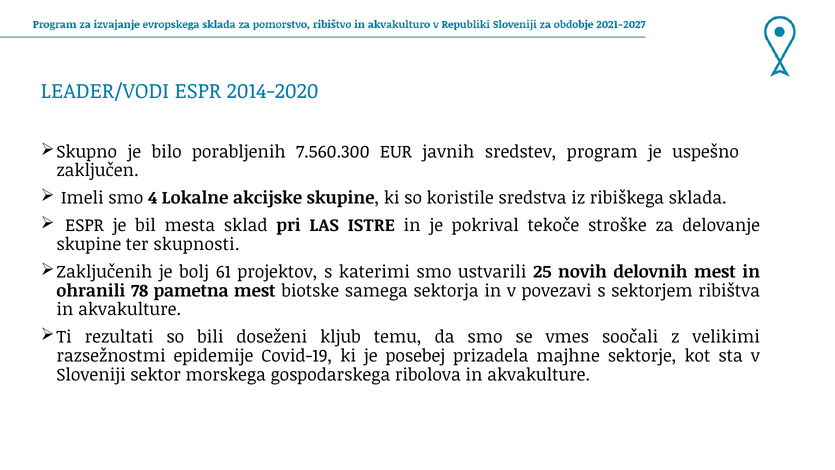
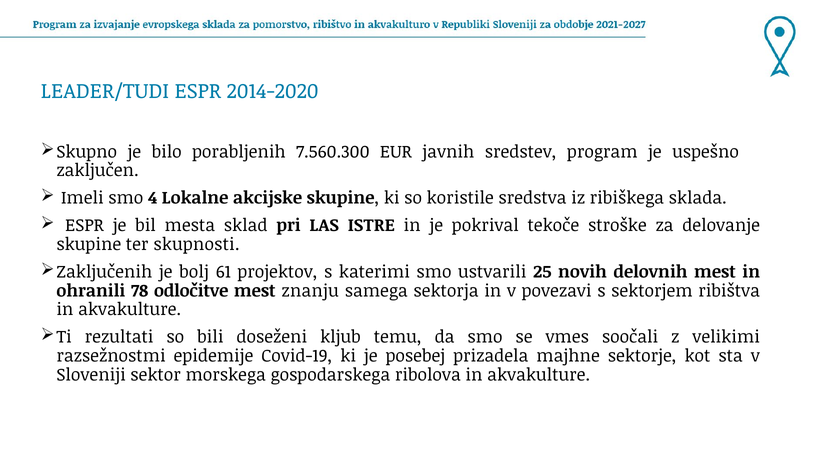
LEADER/VODI: LEADER/VODI -> LEADER/TUDI
pametna: pametna -> odločitve
biotske: biotske -> znanju
